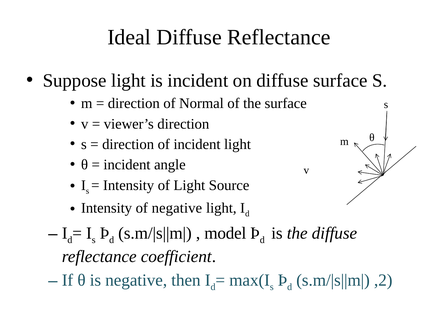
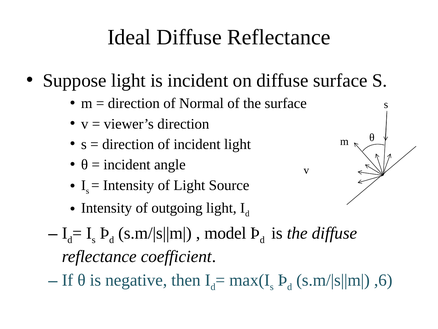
of negative: negative -> outgoing
,2: ,2 -> ,6
